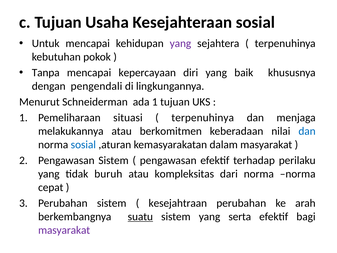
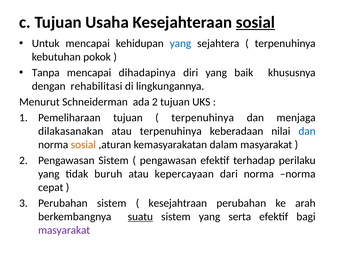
sosial at (255, 22) underline: none -> present
yang at (180, 43) colour: purple -> blue
kepercayaan: kepercayaan -> dihadapinya
pengendali: pengendali -> rehabilitasi
ada 1: 1 -> 2
Pemeliharaan situasi: situasi -> tujuan
melakukannya: melakukannya -> dilakasanakan
atau berkomitmen: berkomitmen -> terpenuhinya
sosial at (83, 145) colour: blue -> orange
kompleksitas: kompleksitas -> kepercayaan
